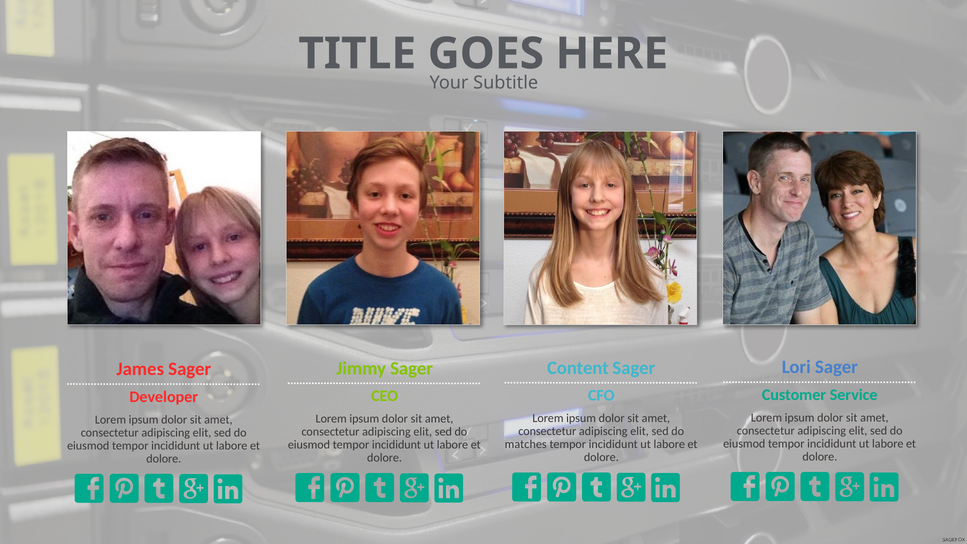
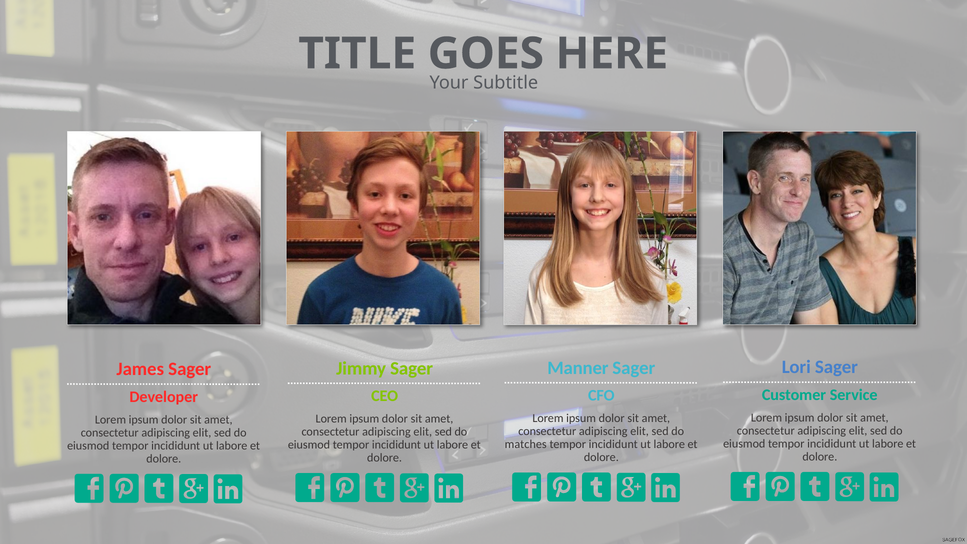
Content: Content -> Manner
